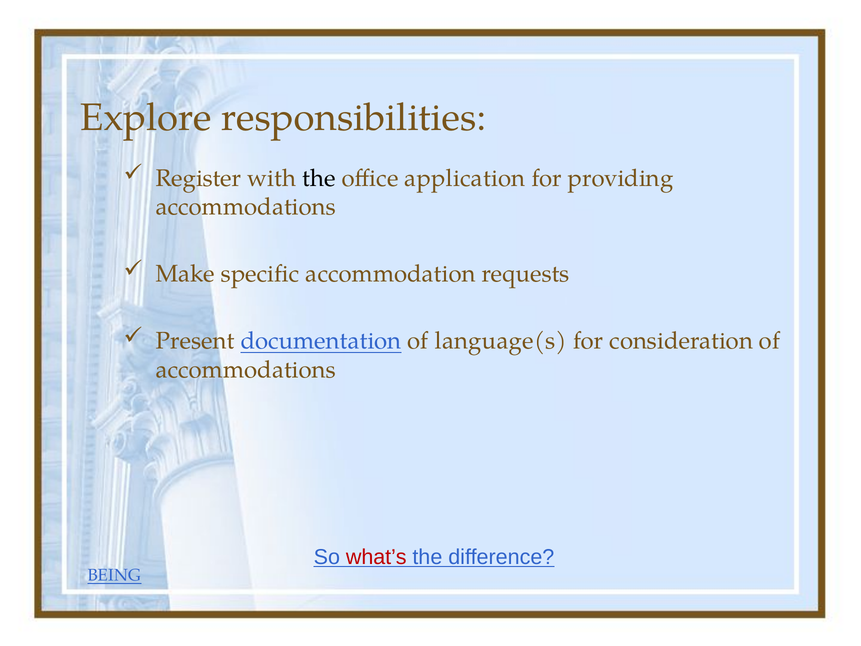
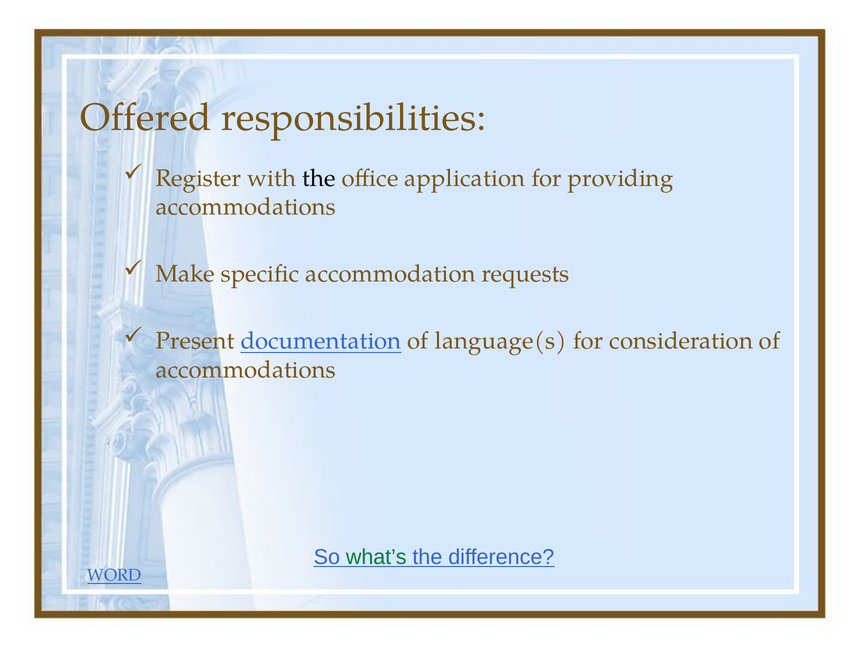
Explore: Explore -> Offered
what’s colour: red -> green
BEING: BEING -> WORD
